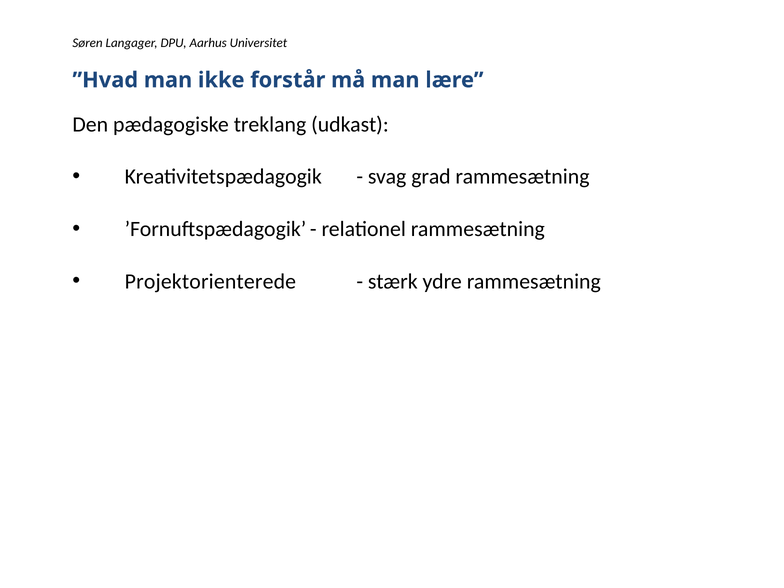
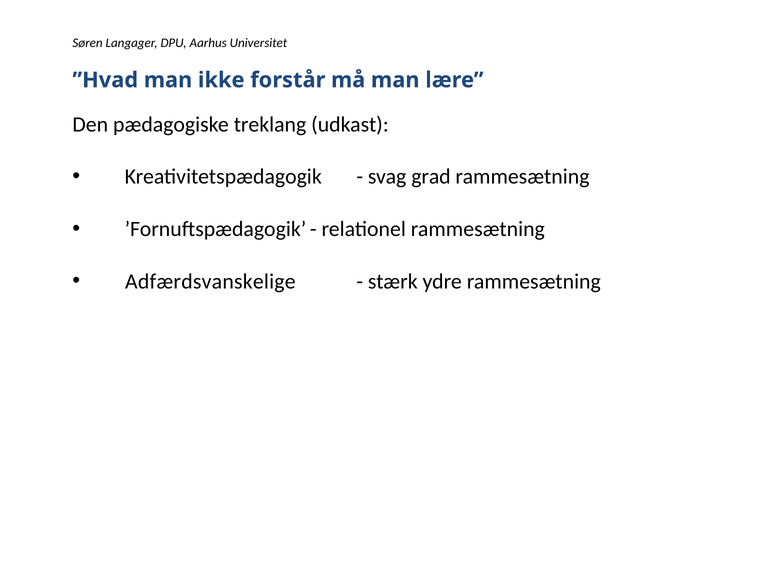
Projektorienterede: Projektorienterede -> Adfærdsvanskelige
